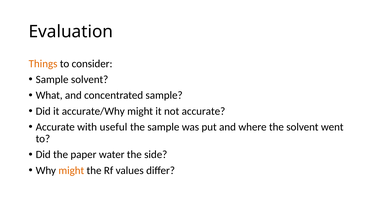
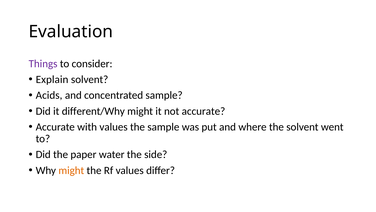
Things colour: orange -> purple
Sample at (52, 79): Sample -> Explain
What: What -> Acids
accurate/Why: accurate/Why -> different/Why
with useful: useful -> values
